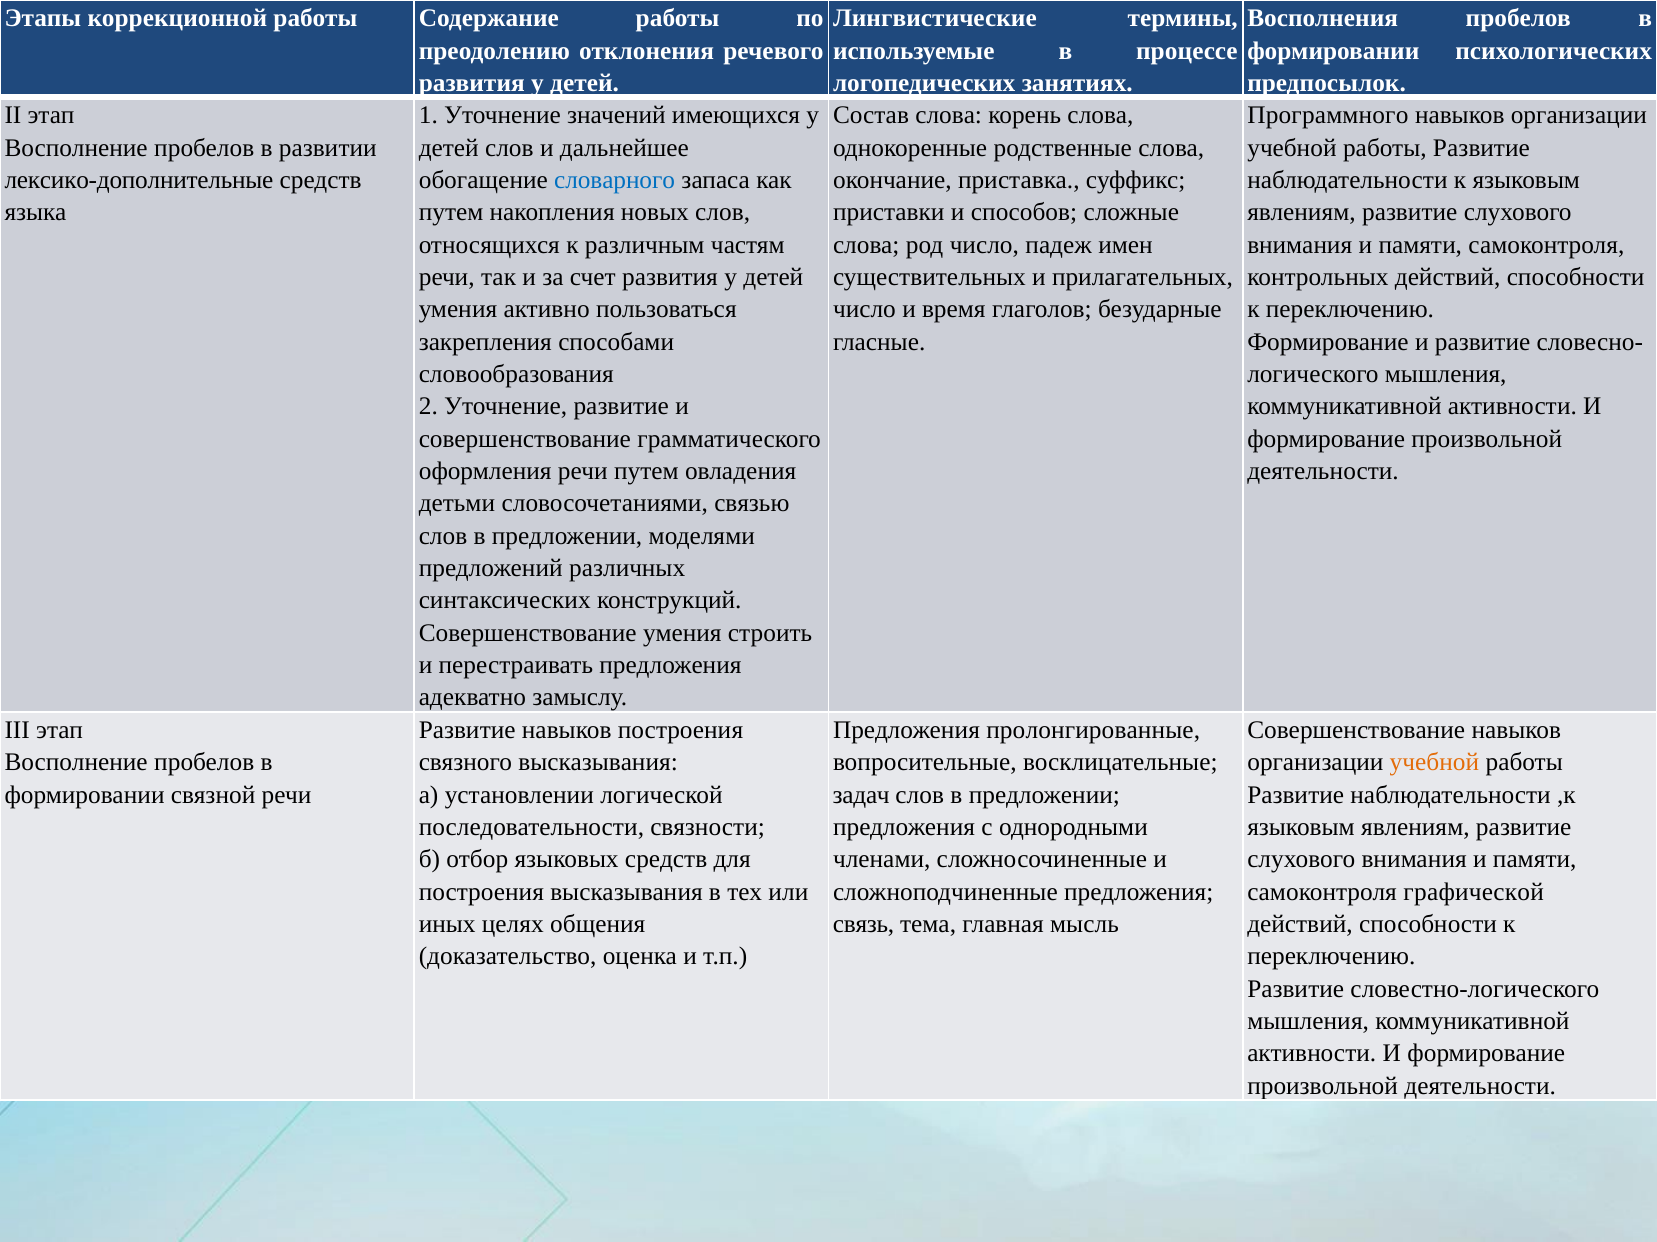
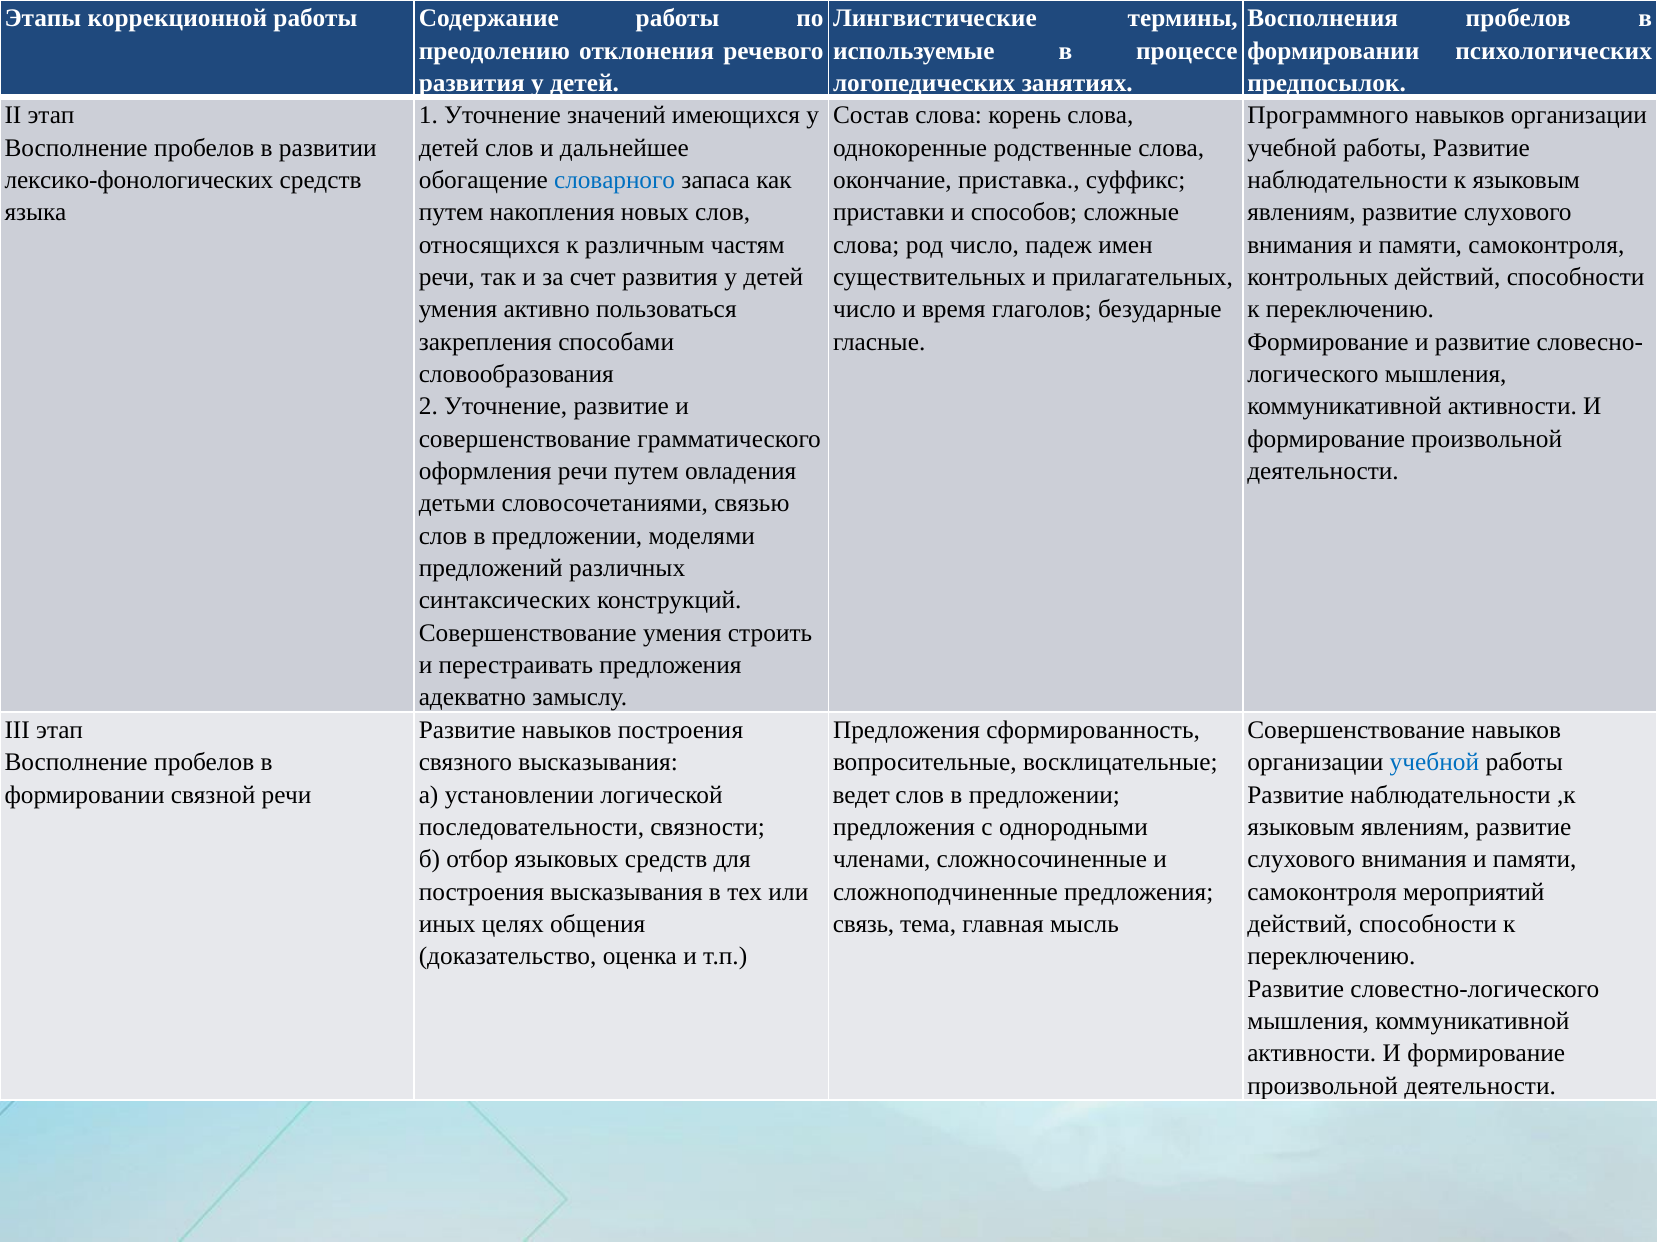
лексико-дополнительные: лексико-дополнительные -> лексико-фонологических
пролонгированные: пролонгированные -> сформированность
учебной at (1434, 763) colour: orange -> blue
задач: задач -> ведет
графической: графической -> мероприятий
